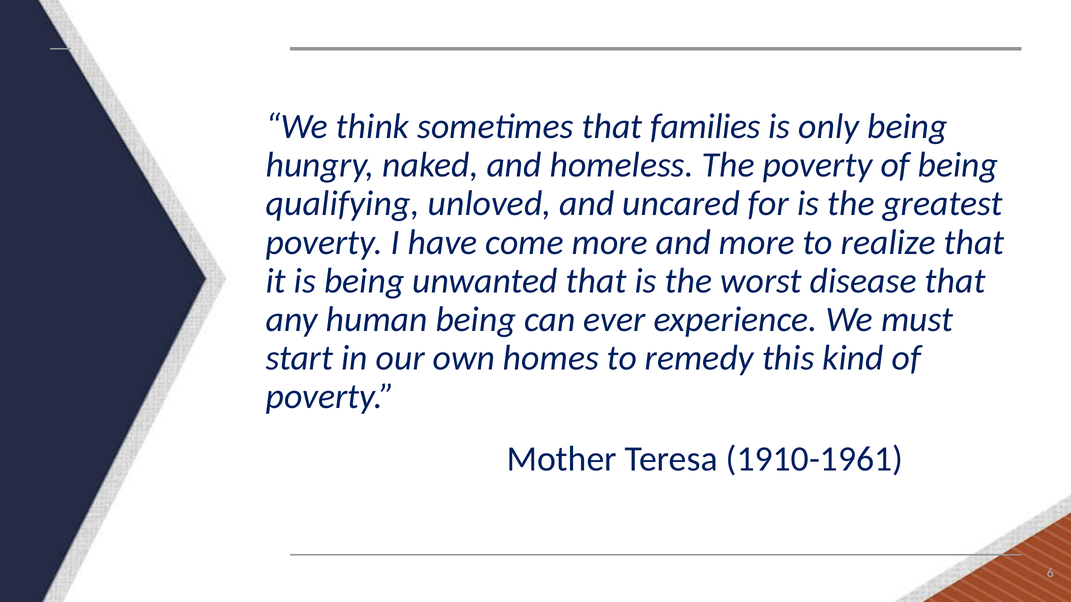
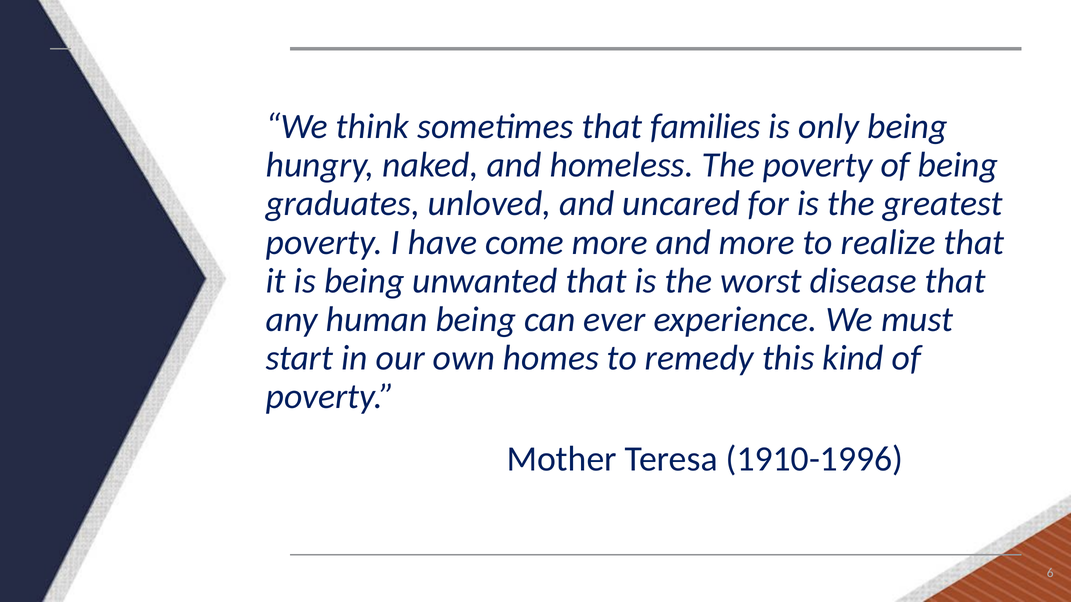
qualifying: qualifying -> graduates
1910-1961: 1910-1961 -> 1910-1996
